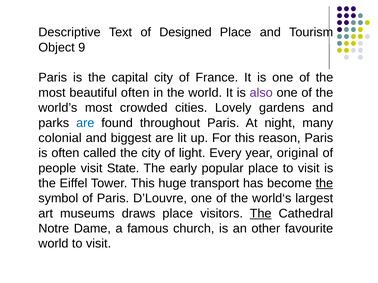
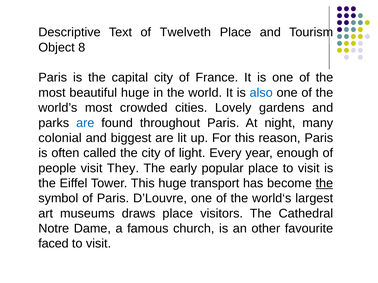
Designed: Designed -> Twelveth
9: 9 -> 8
beautiful often: often -> huge
also colour: purple -> blue
original: original -> enough
State: State -> They
The at (261, 214) underline: present -> none
world at (53, 244): world -> faced
